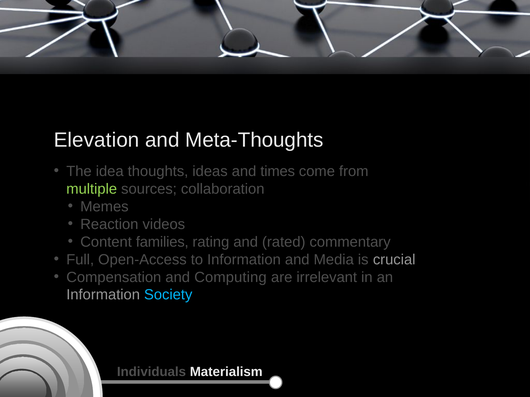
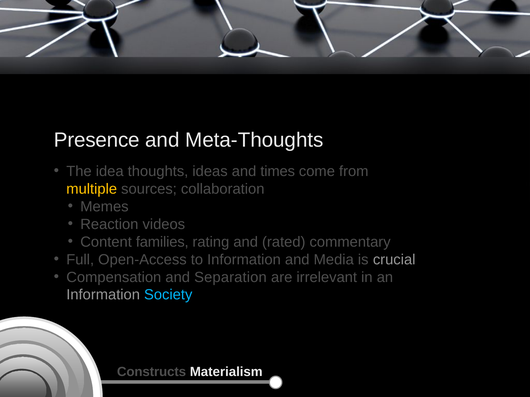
Elevation: Elevation -> Presence
multiple colour: light green -> yellow
Computing: Computing -> Separation
Individuals: Individuals -> Constructs
